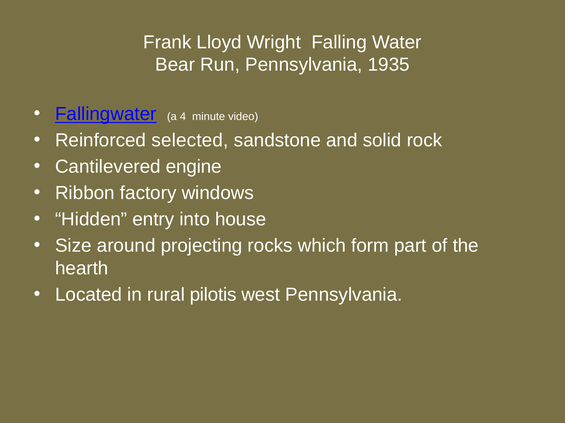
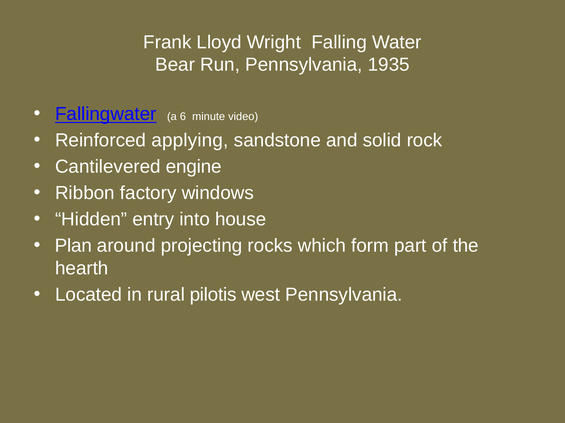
4: 4 -> 6
selected: selected -> applying
Size: Size -> Plan
